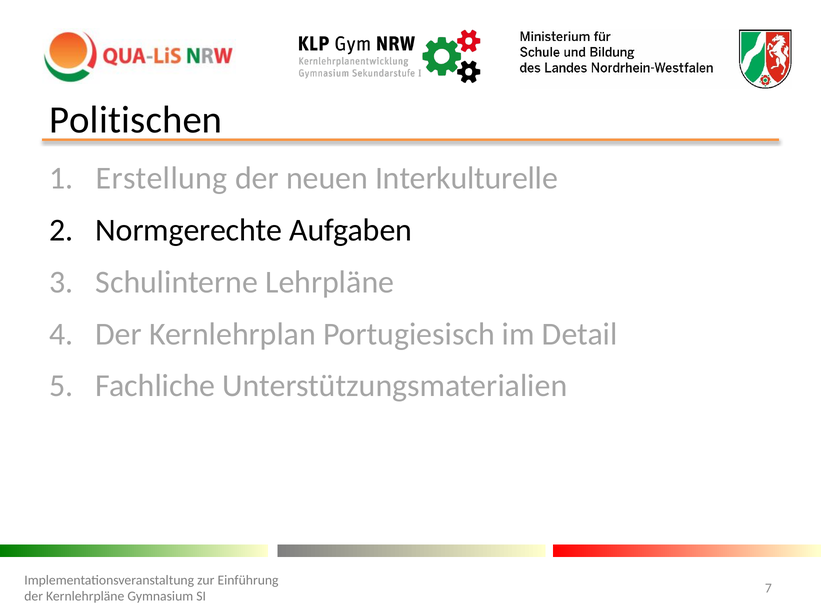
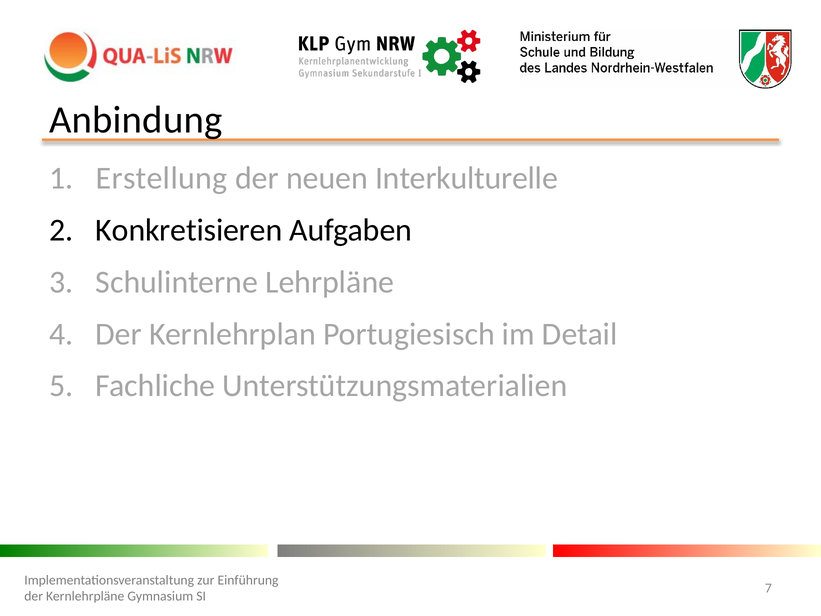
Politischen: Politischen -> Anbindung
Normgerechte: Normgerechte -> Konkretisieren
